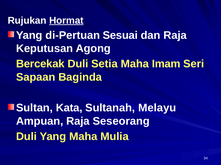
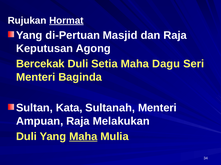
Sesuai: Sesuai -> Masjid
Imam: Imam -> Dagu
Sapaan at (36, 77): Sapaan -> Menteri
Sultanah Melayu: Melayu -> Menteri
Seseorang: Seseorang -> Melakukan
Maha at (83, 137) underline: none -> present
